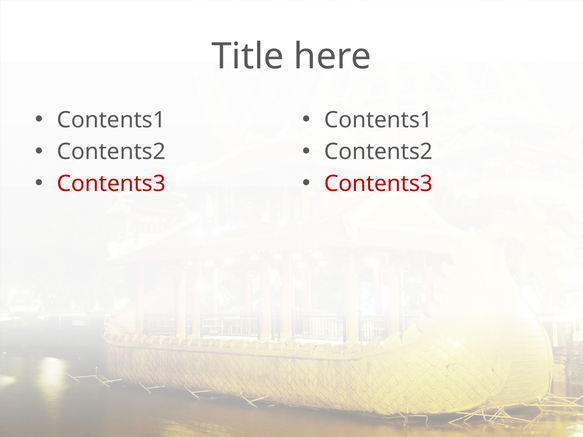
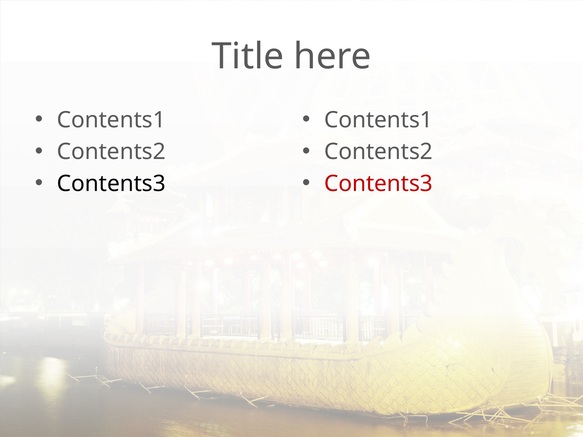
Contents3 at (111, 184) colour: red -> black
